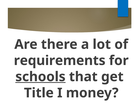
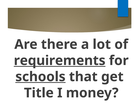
requirements underline: none -> present
